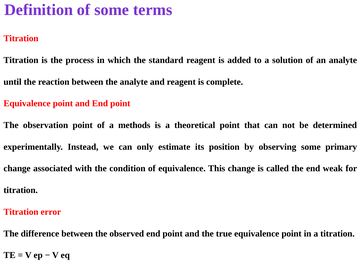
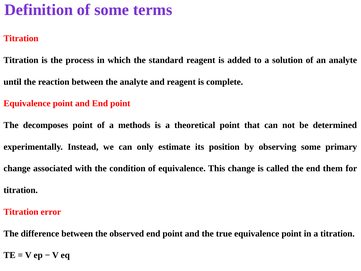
observation: observation -> decomposes
weak: weak -> them
